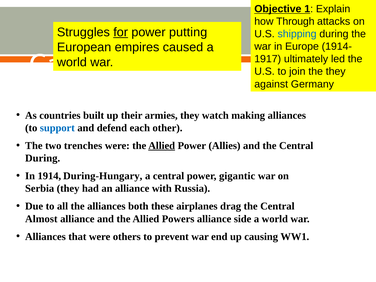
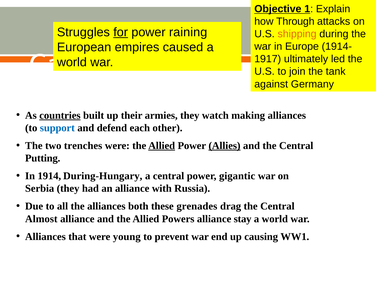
putting: putting -> raining
shipping colour: blue -> orange
the they: they -> tank
countries underline: none -> present
Allies underline: none -> present
During at (43, 158): During -> Putting
airplanes: airplanes -> grenades
side: side -> stay
others: others -> young
